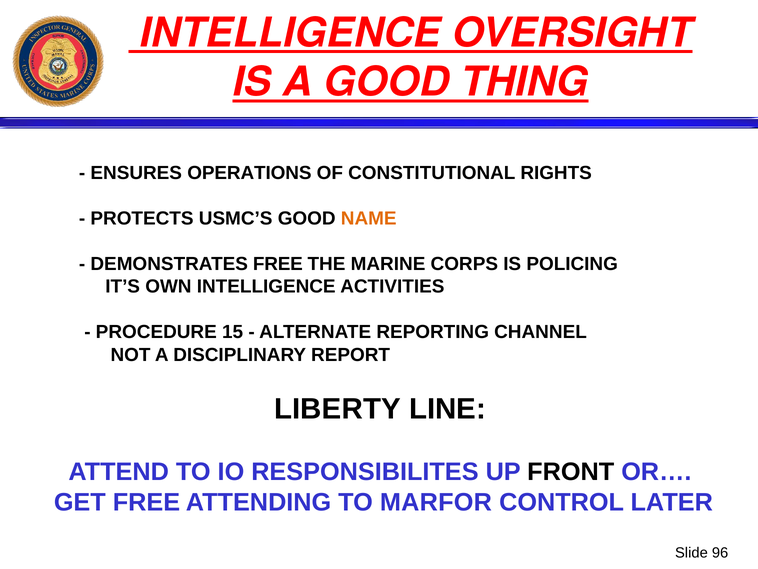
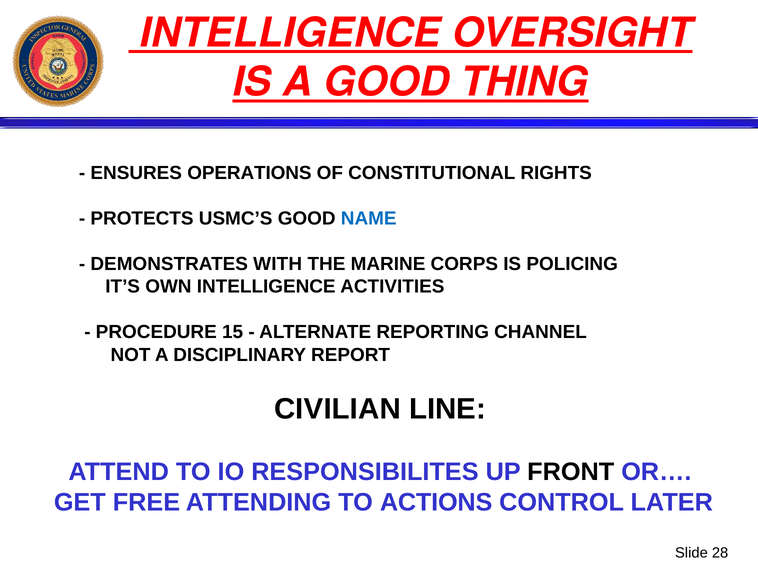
NAME colour: orange -> blue
DEMONSTRATES FREE: FREE -> WITH
LIBERTY: LIBERTY -> CIVILIAN
MARFOR: MARFOR -> ACTIONS
96: 96 -> 28
